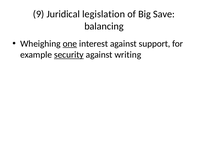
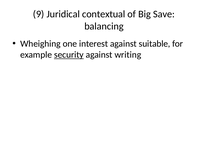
legislation: legislation -> contextual
one underline: present -> none
support: support -> suitable
